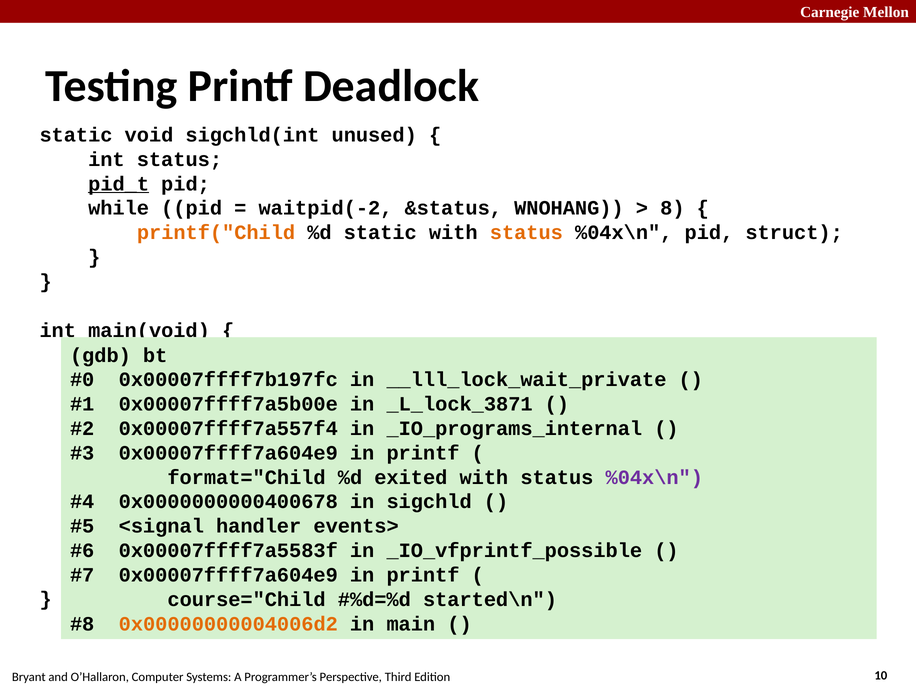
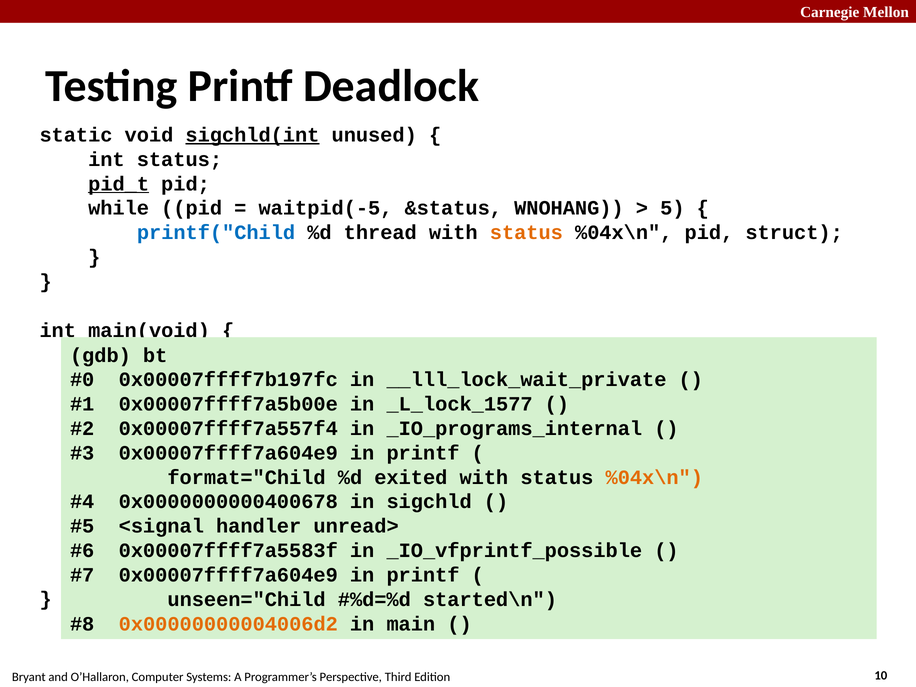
sigchld(int underline: none -> present
waitpid(-2: waitpid(-2 -> waitpid(-5
8: 8 -> 5
printf("Child at (216, 233) colour: orange -> blue
%d static: static -> thread
_L_lock_3871: _L_lock_3871 -> _L_lock_1577
%04x\n at (654, 477) colour: purple -> orange
events>: events> -> unread>
course="Child: course="Child -> unseen="Child
